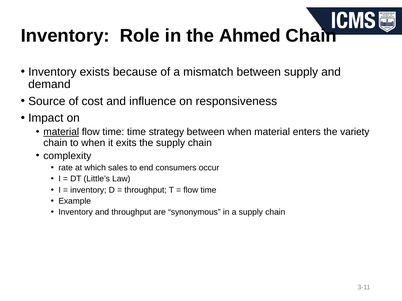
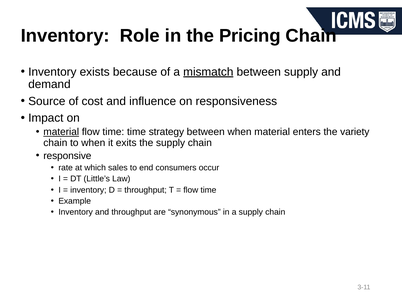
Ahmed: Ahmed -> Pricing
mismatch underline: none -> present
complexity: complexity -> responsive
